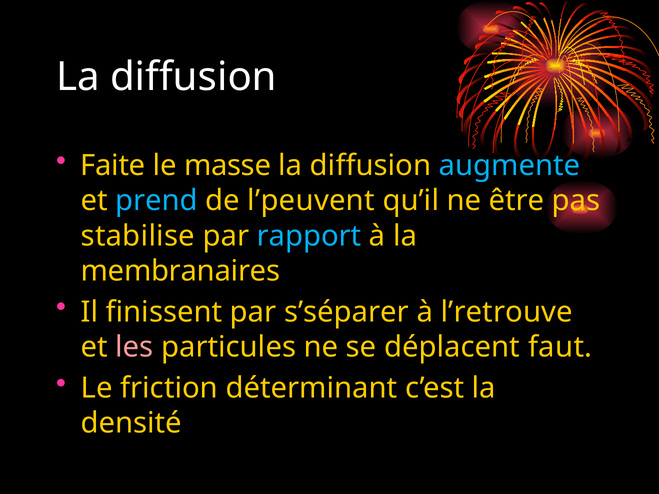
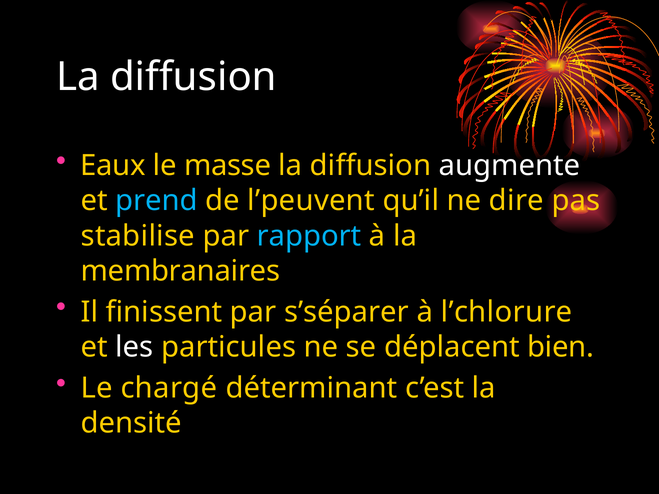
Faite: Faite -> Eaux
augmente colour: light blue -> white
être: être -> dire
l’retrouve: l’retrouve -> l’chlorure
les colour: pink -> white
faut: faut -> bien
friction: friction -> chargé
